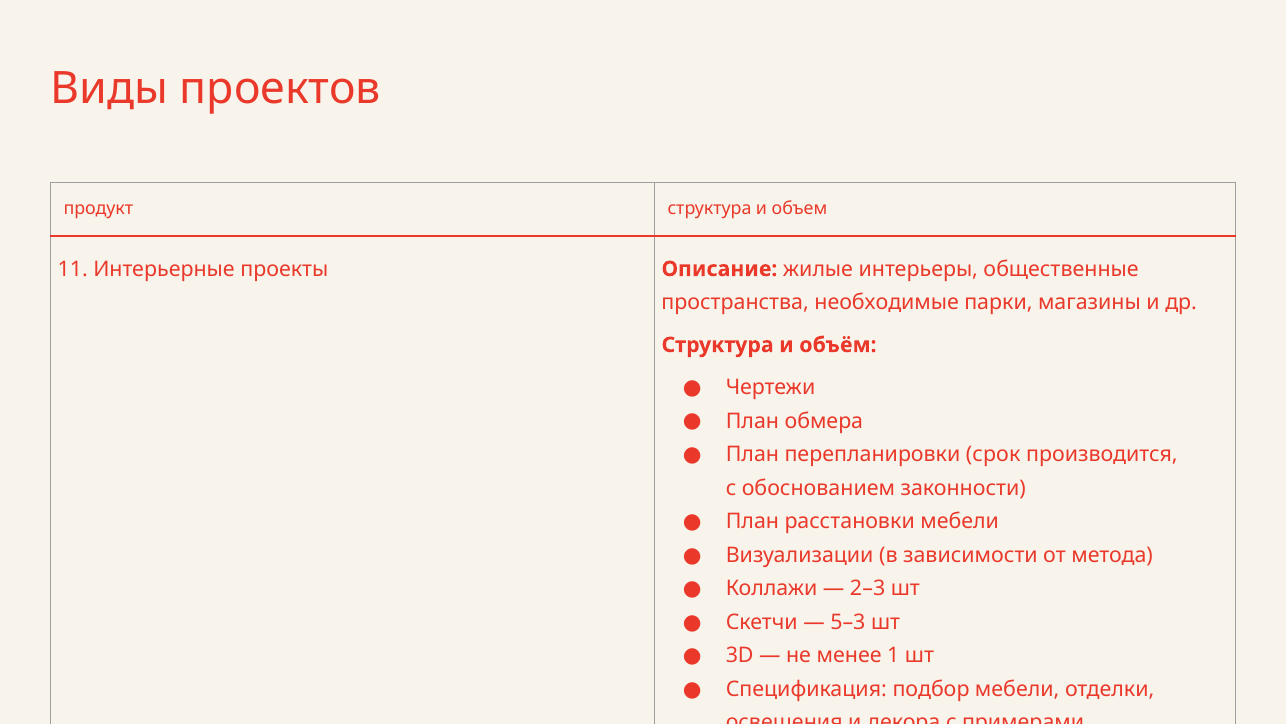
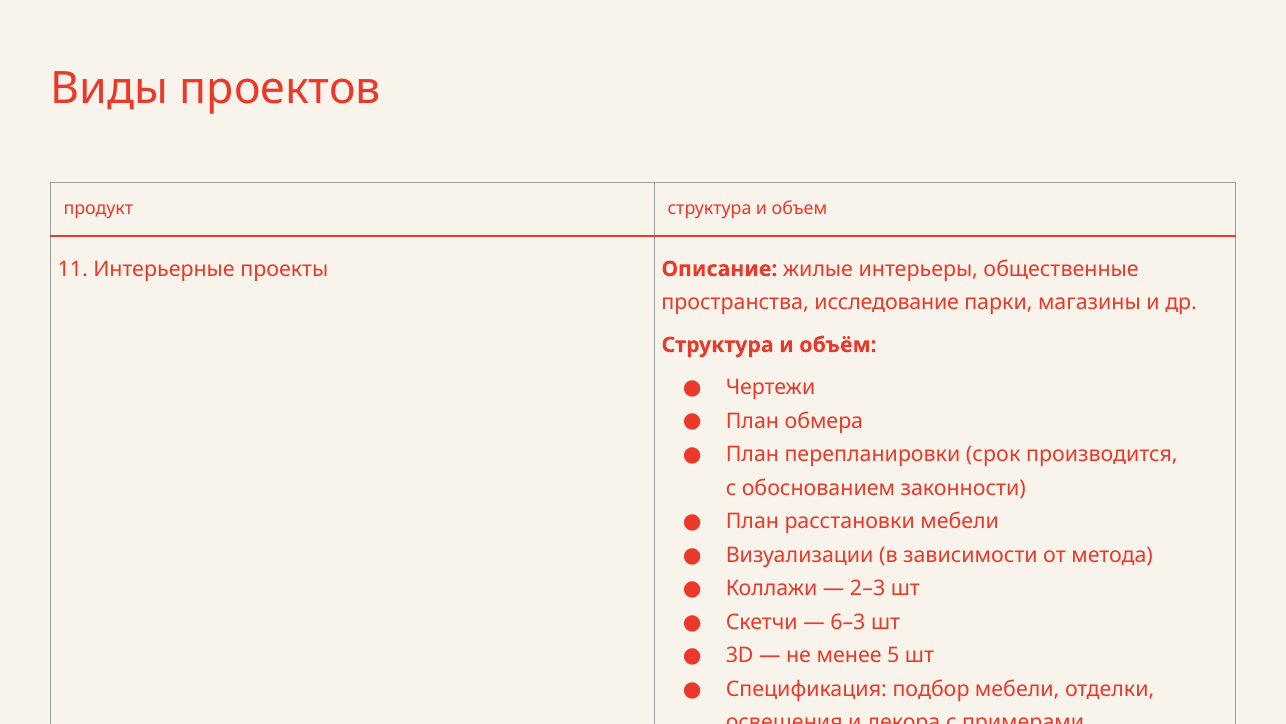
необходимые: необходимые -> исследование
5–3: 5–3 -> 6–3
1: 1 -> 5
